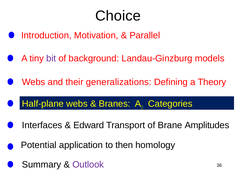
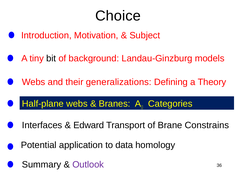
Parallel: Parallel -> Subject
bit colour: purple -> black
Amplitudes: Amplitudes -> Constrains
then: then -> data
